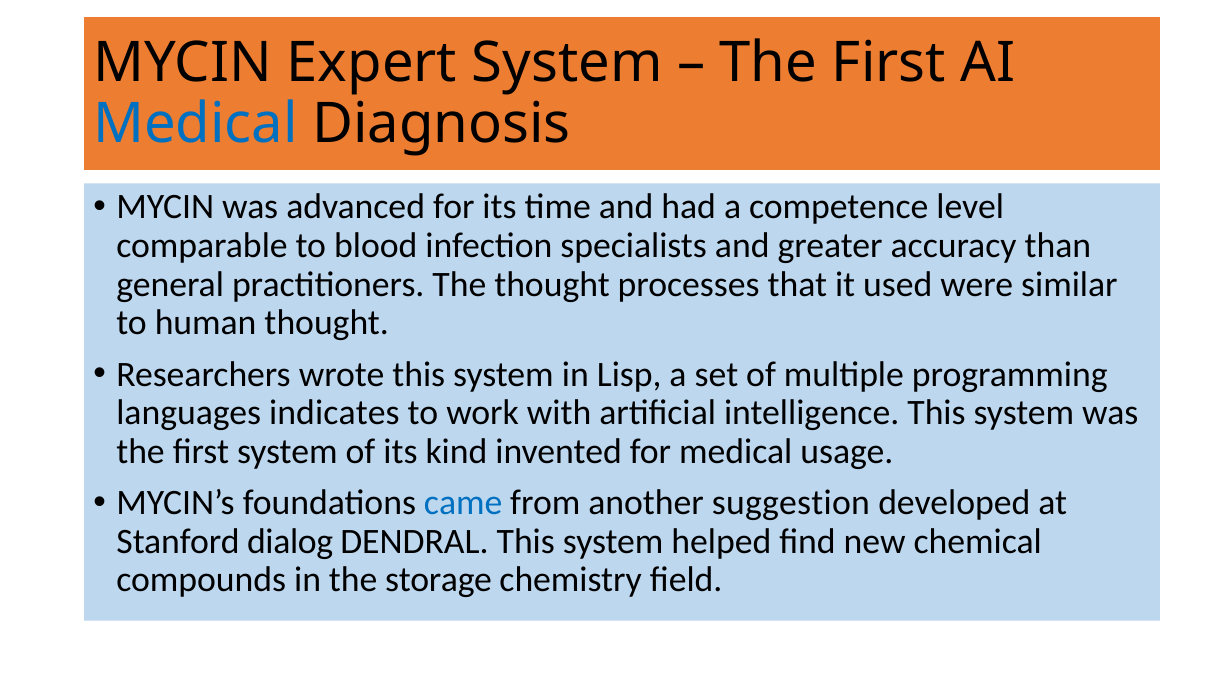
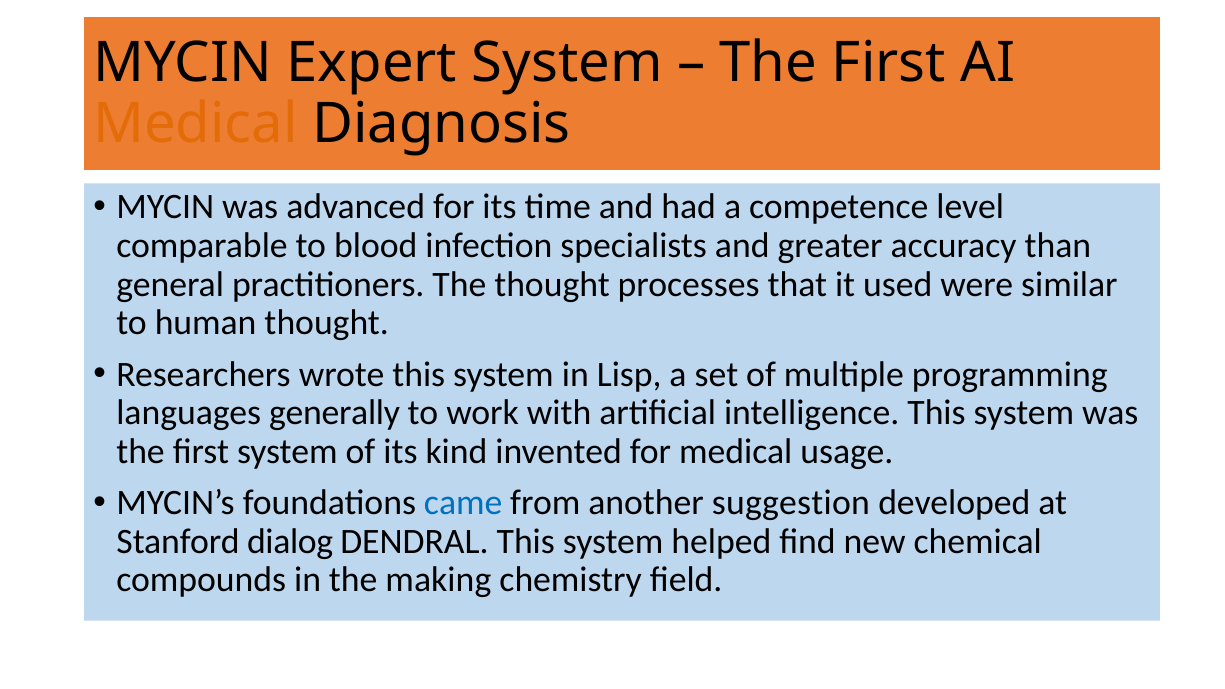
Medical at (196, 124) colour: blue -> orange
indicates: indicates -> generally
storage: storage -> making
